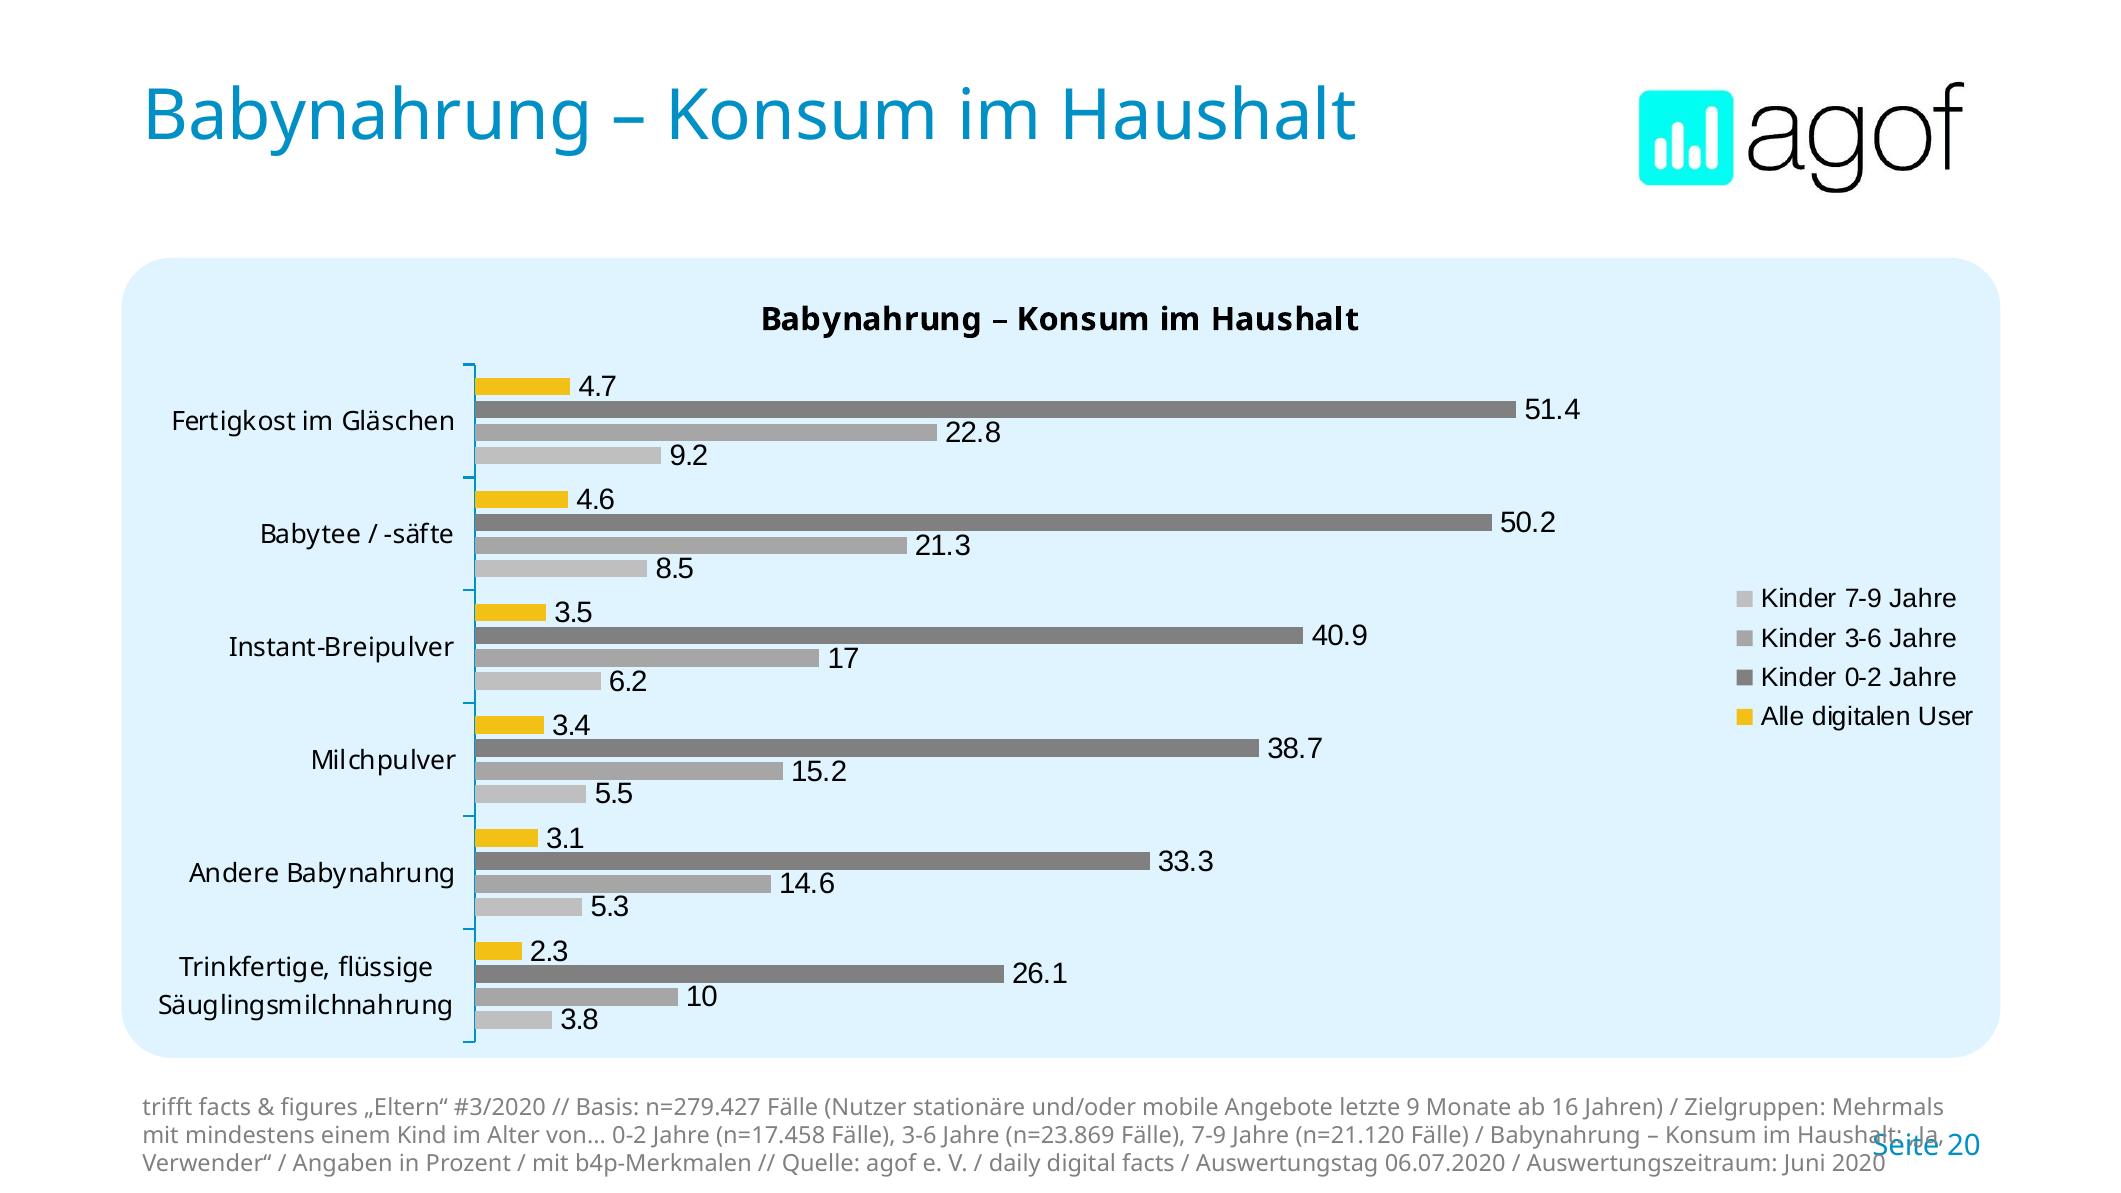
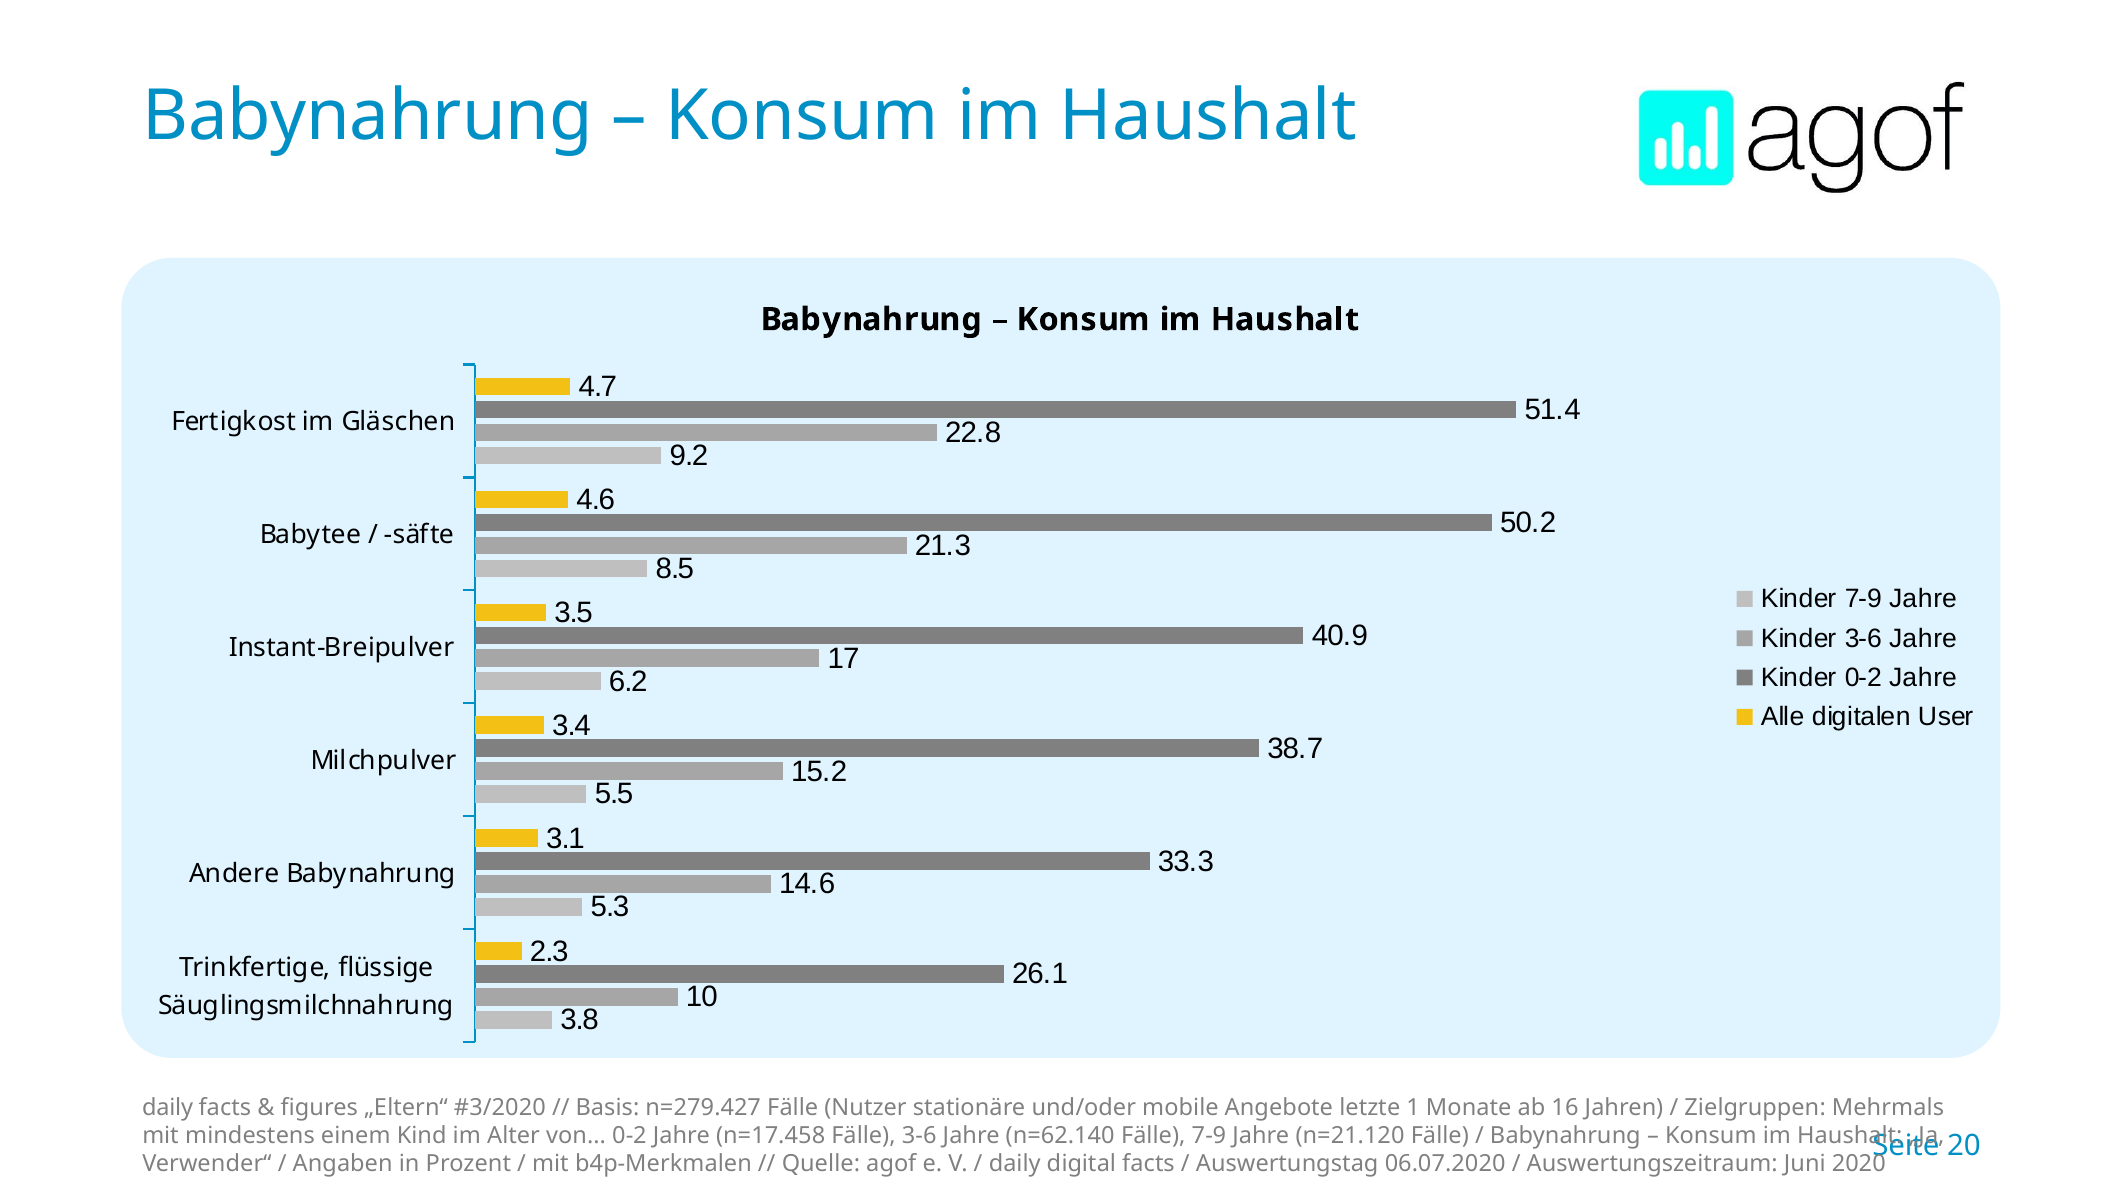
trifft at (167, 1108): trifft -> daily
9: 9 -> 1
n=23.869: n=23.869 -> n=62.140
